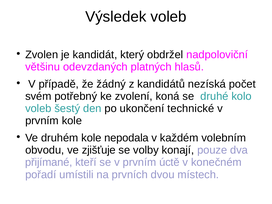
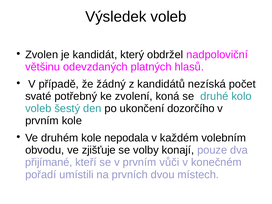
svém: svém -> svaté
technické: technické -> dozorčího
úctě: úctě -> vůči
